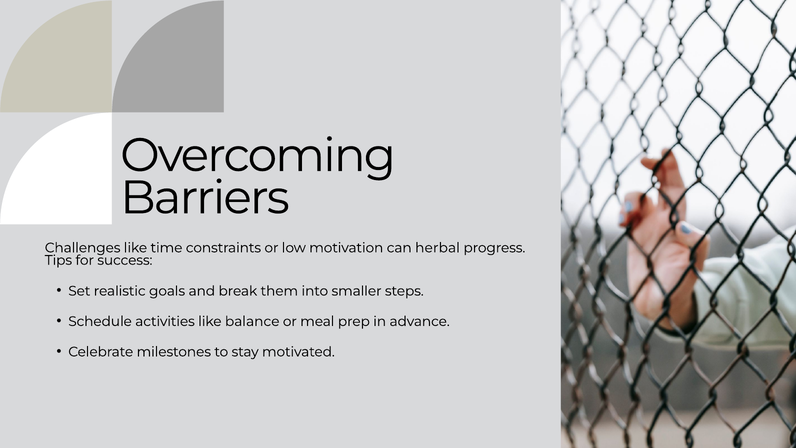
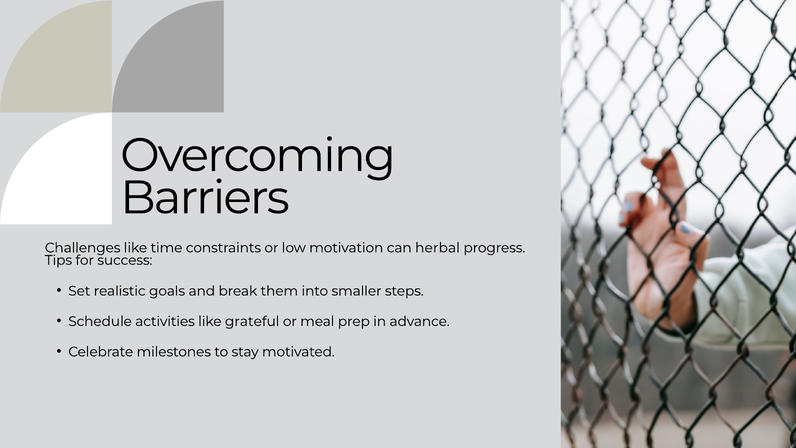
balance: balance -> grateful
